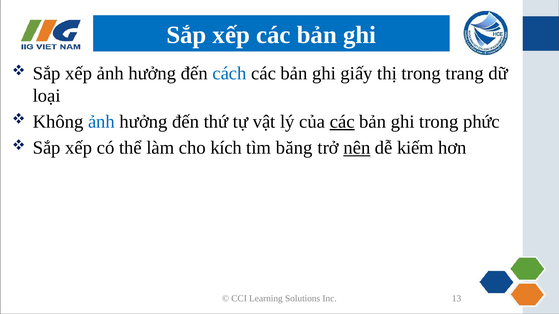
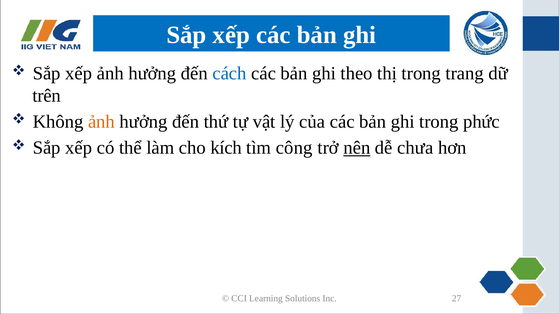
giấy: giấy -> theo
loại: loại -> trên
ảnh at (102, 122) colour: blue -> orange
các at (342, 122) underline: present -> none
băng: băng -> công
kiếm: kiếm -> chưa
13: 13 -> 27
